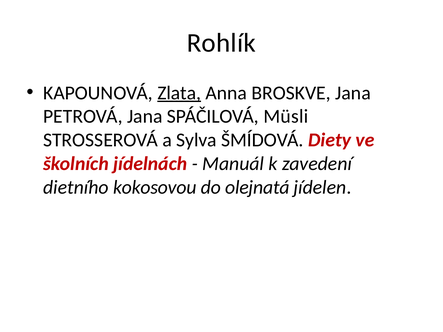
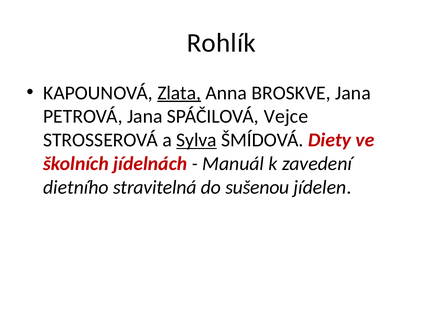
Müsli: Müsli -> Vejce
Sylva underline: none -> present
kokosovou: kokosovou -> stravitelná
olejnatá: olejnatá -> sušenou
